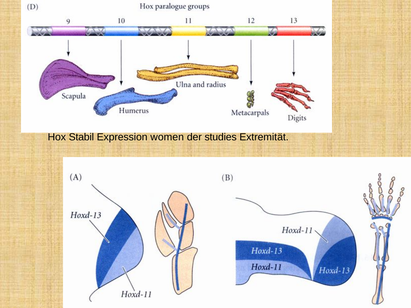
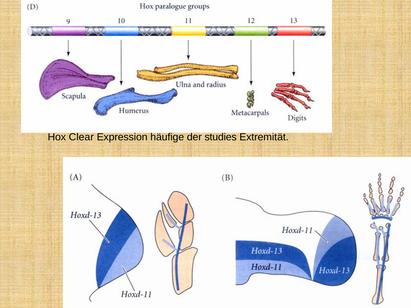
Stabil: Stabil -> Clear
women: women -> häufige
